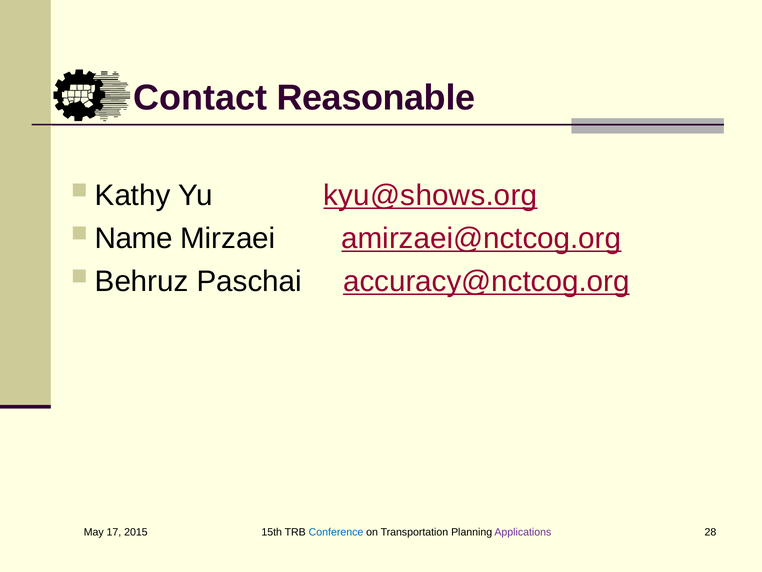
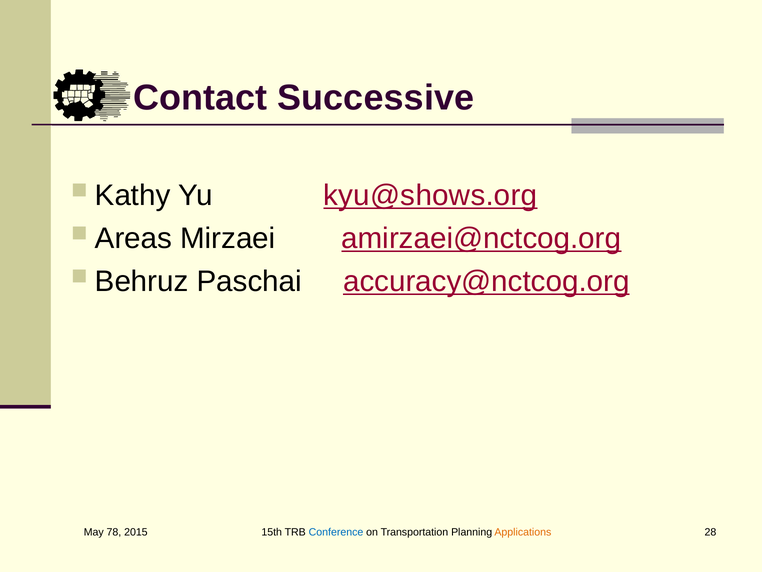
Reasonable: Reasonable -> Successive
Name: Name -> Areas
17: 17 -> 78
Applications colour: purple -> orange
